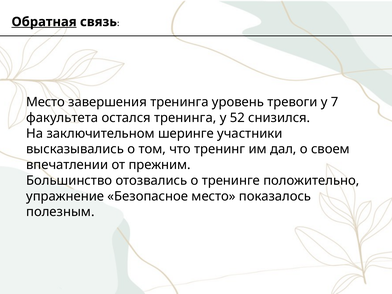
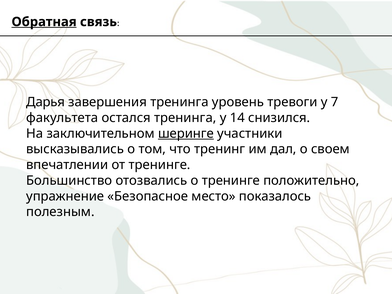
Место at (46, 102): Место -> Дарья
52: 52 -> 14
шеринге underline: none -> present
от прежним: прежним -> тренинге
